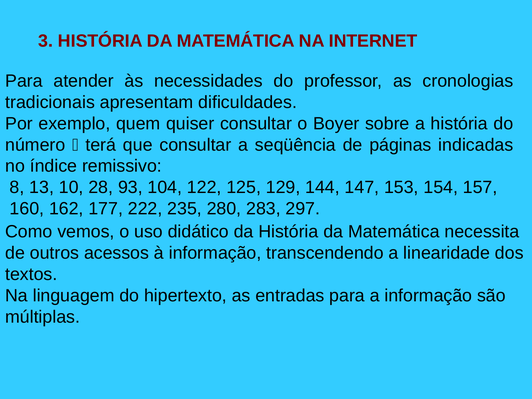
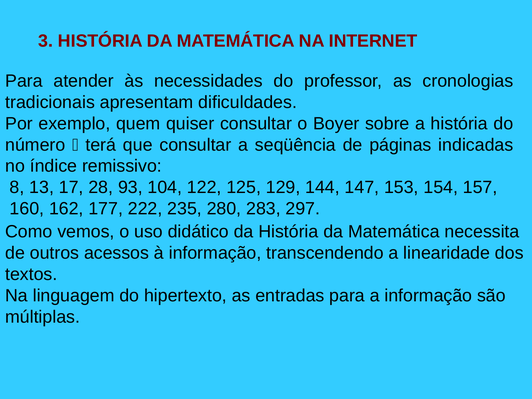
10: 10 -> 17
